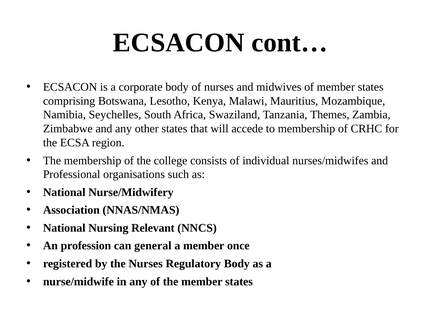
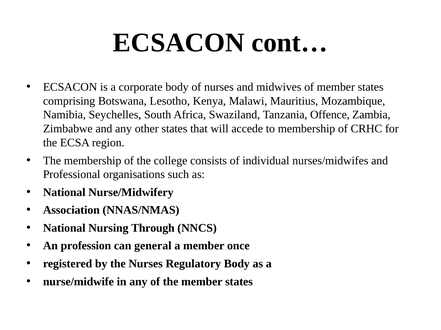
Themes: Themes -> Offence
Relevant: Relevant -> Through
